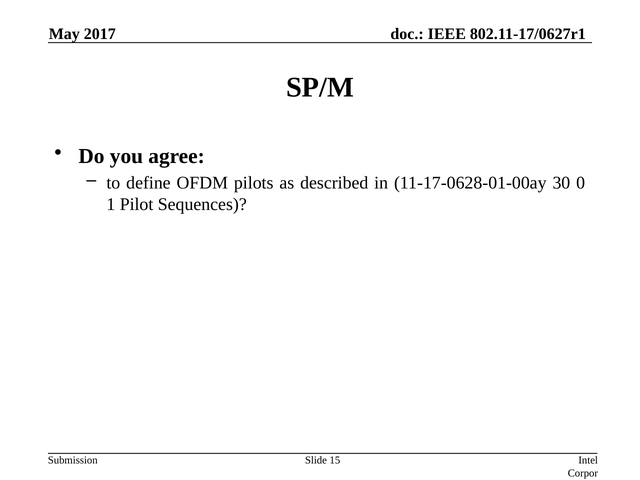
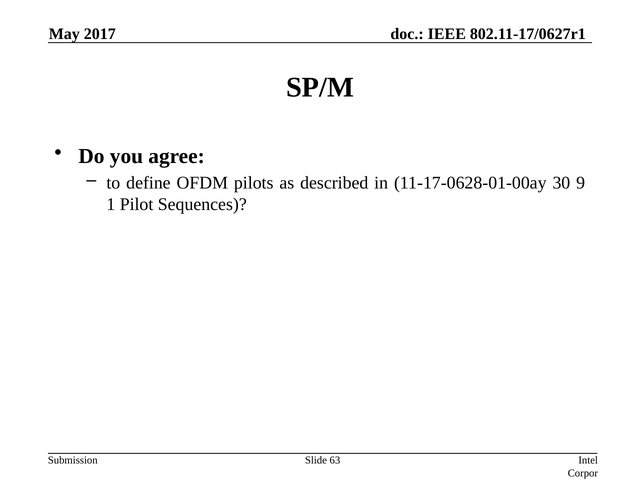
0: 0 -> 9
15: 15 -> 63
